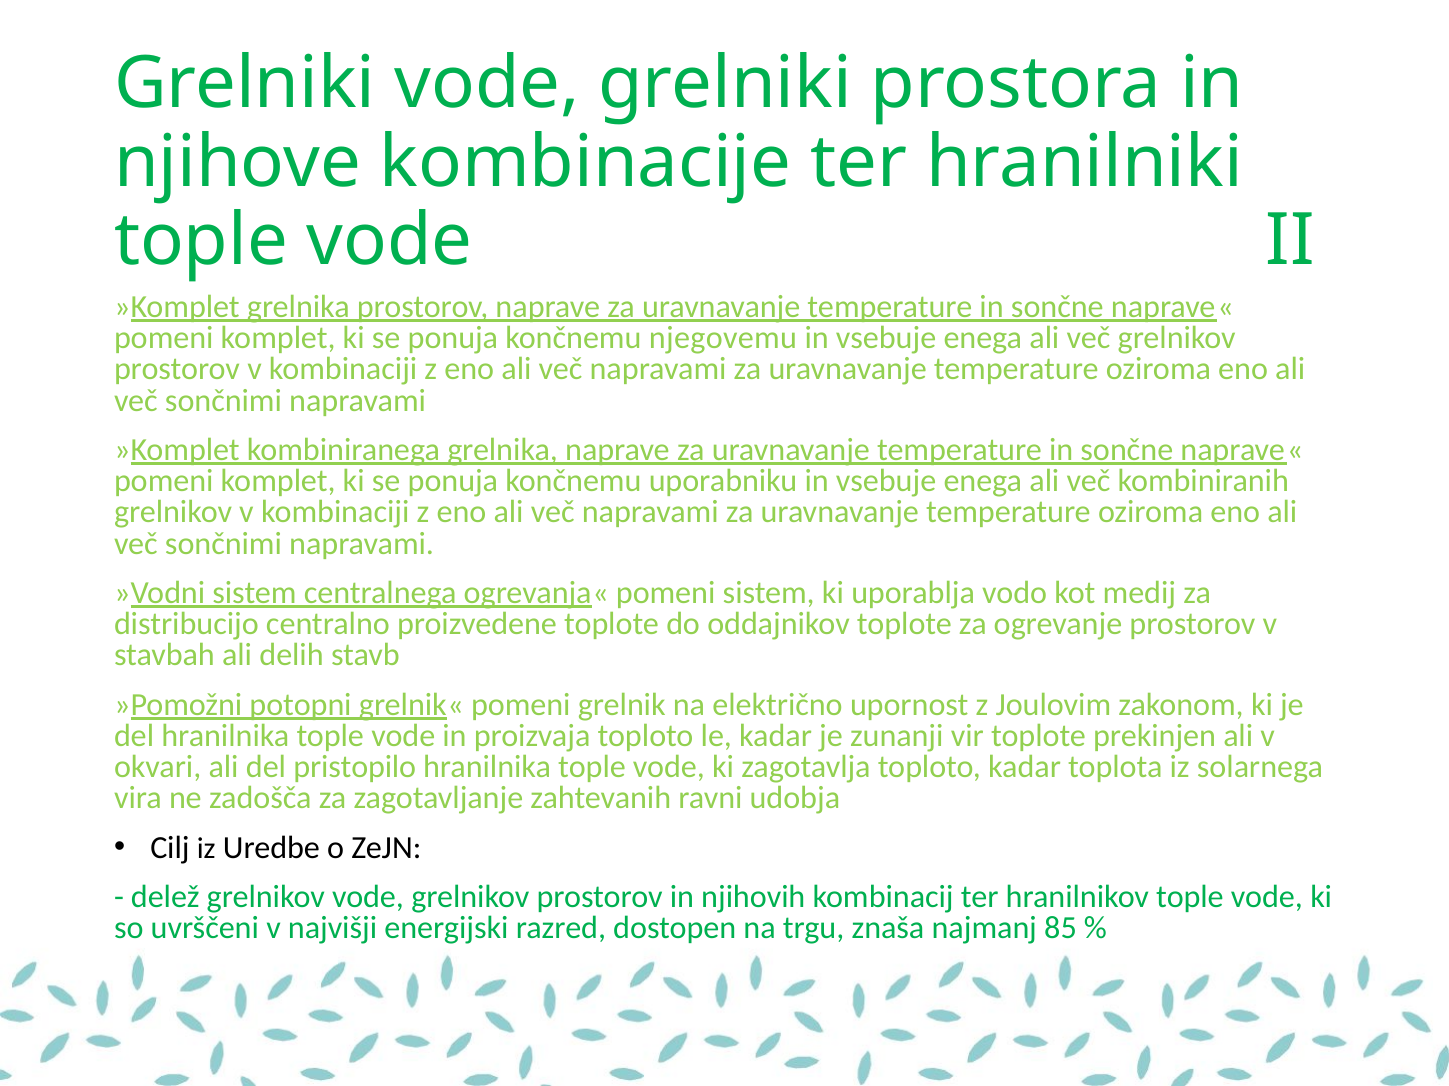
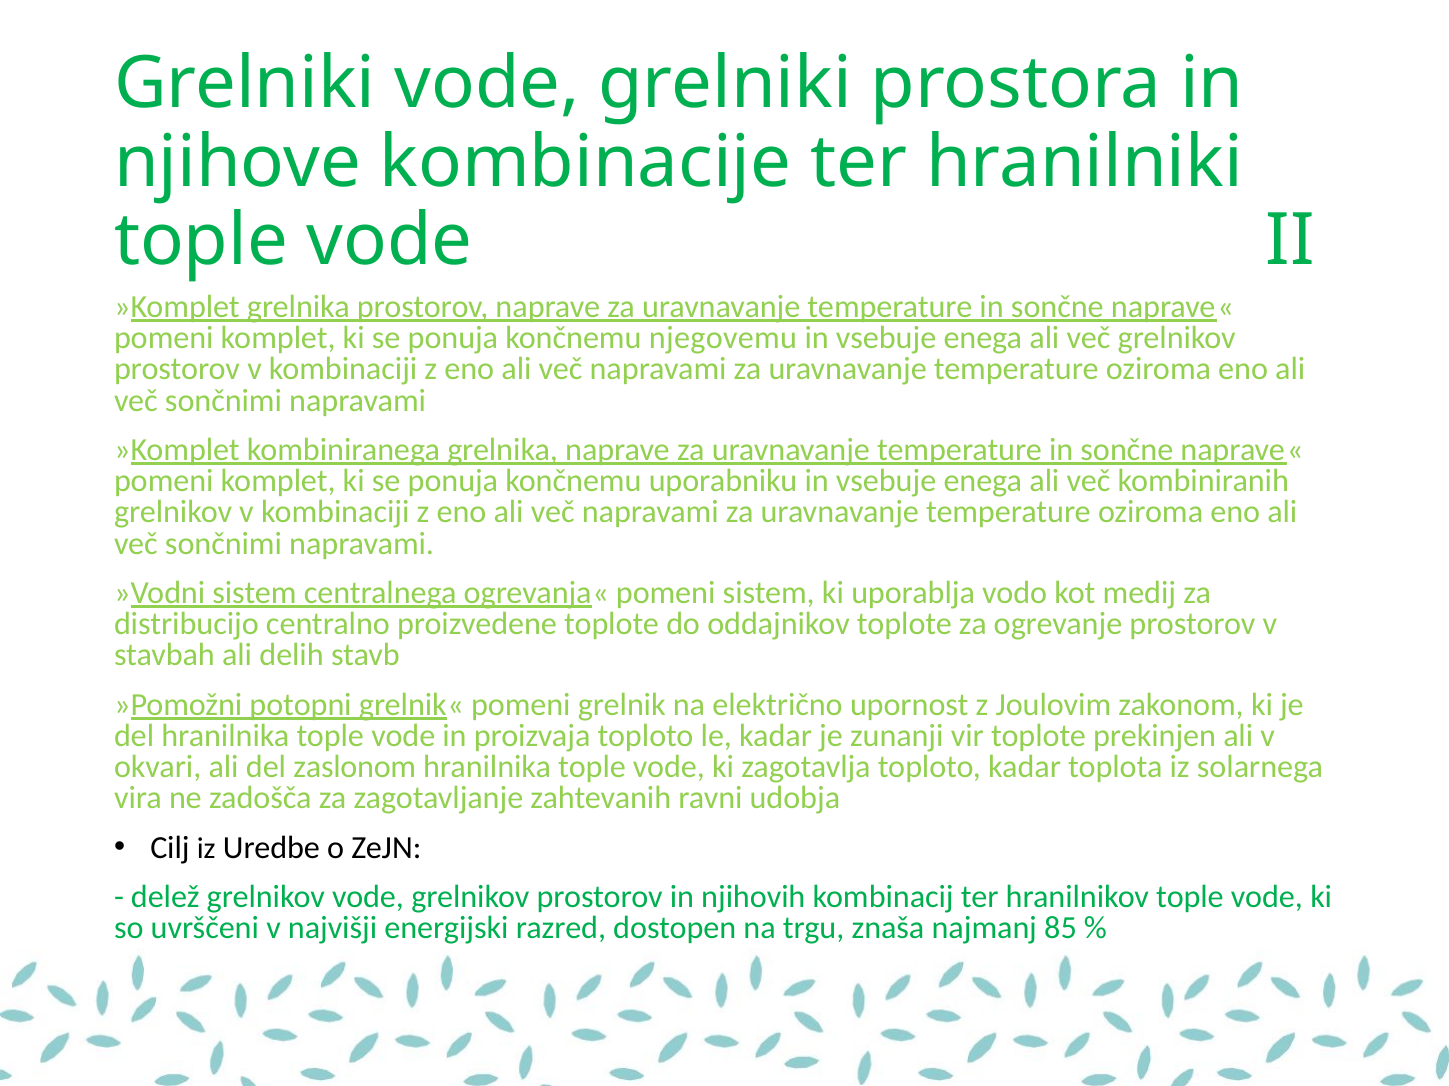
pristopilo: pristopilo -> zaslonom
